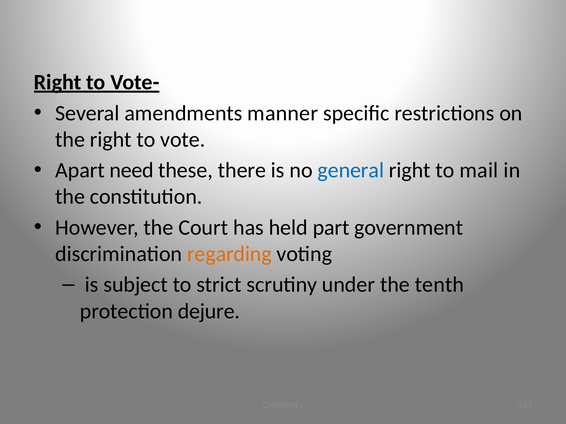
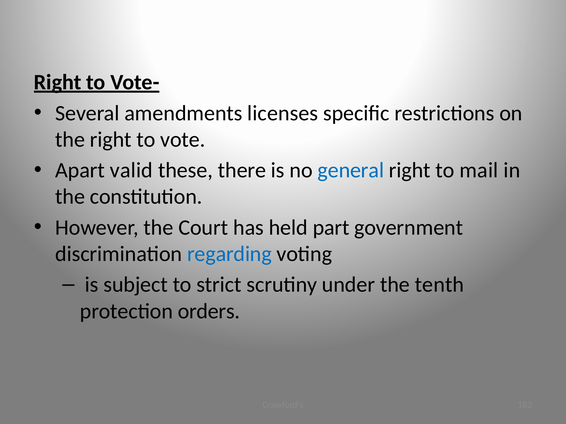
manner: manner -> licenses
need: need -> valid
regarding colour: orange -> blue
dejure: dejure -> orders
